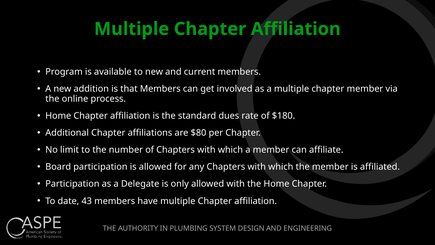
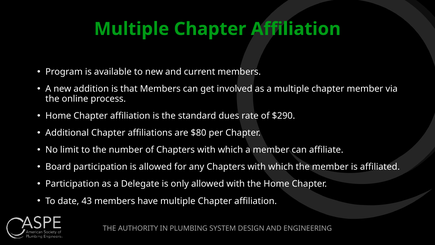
$180: $180 -> $290
